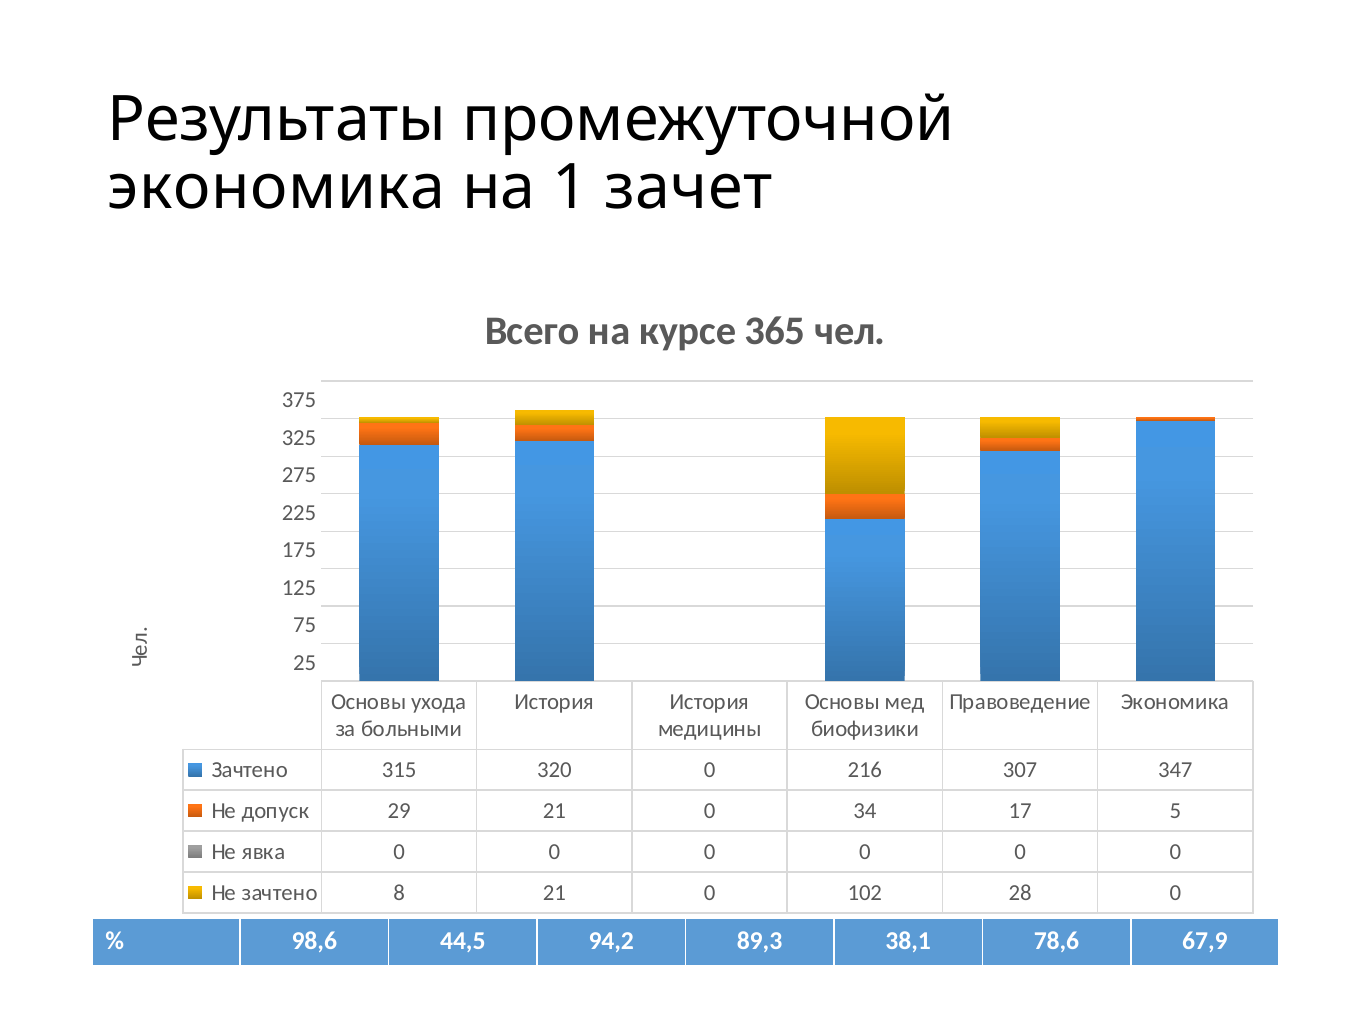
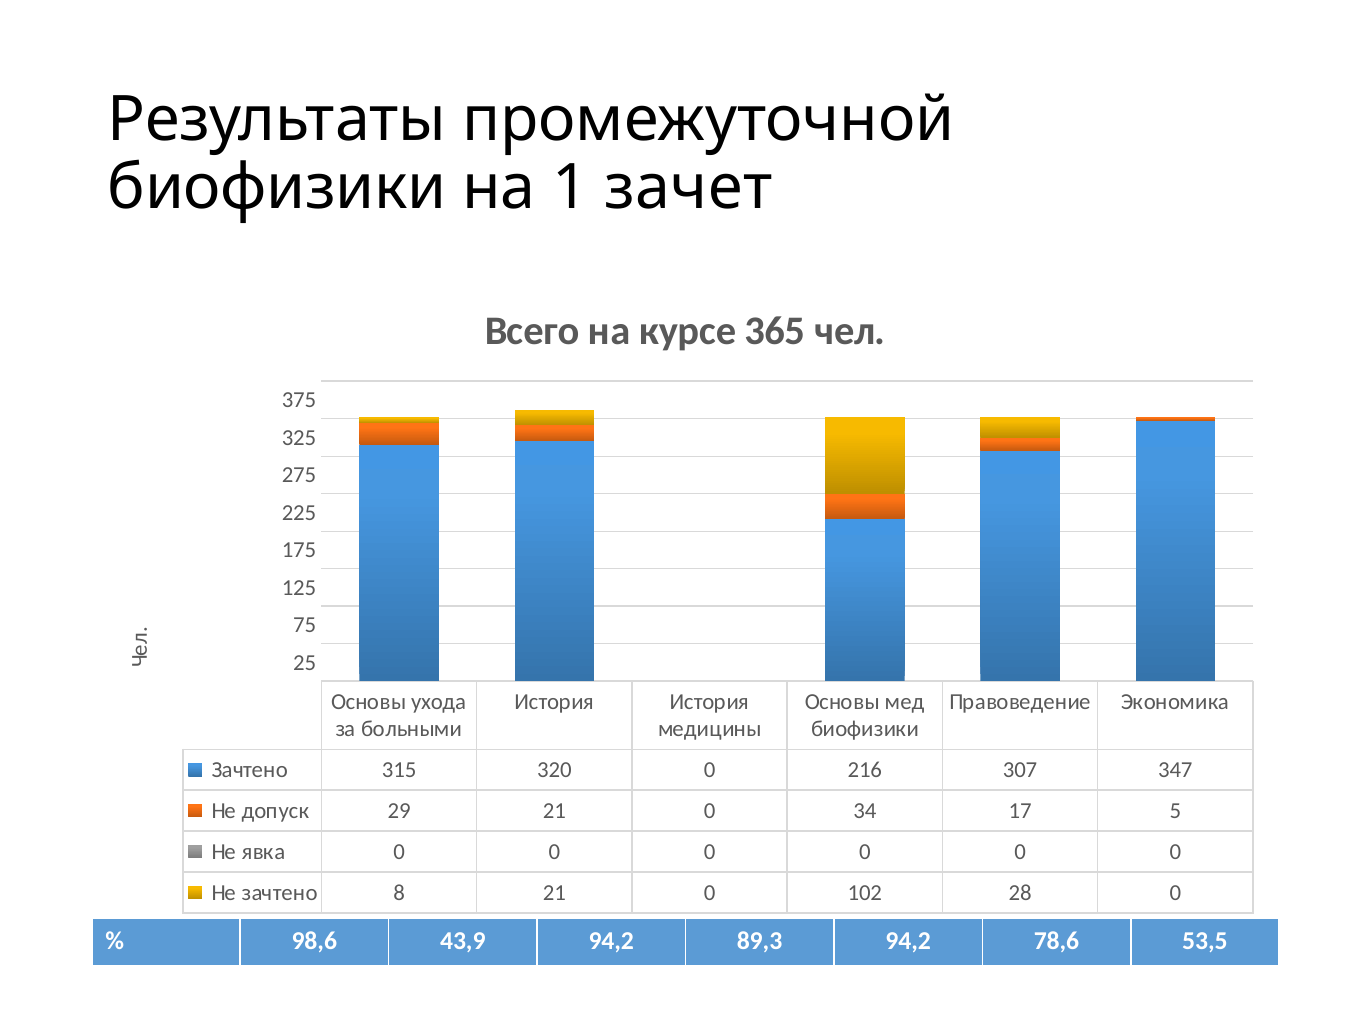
экономика at (277, 188): экономика -> биофизики
44,5: 44,5 -> 43,9
89,3 38,1: 38,1 -> 94,2
67,9: 67,9 -> 53,5
